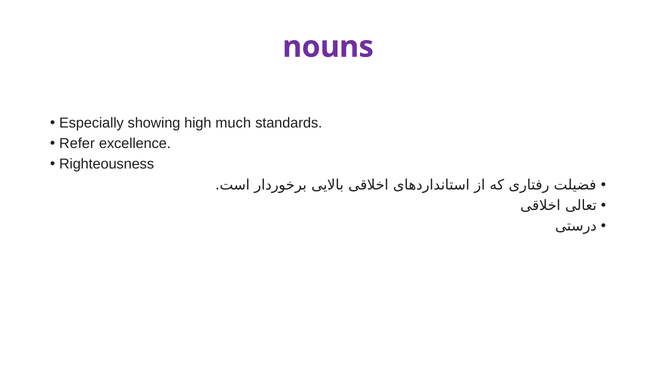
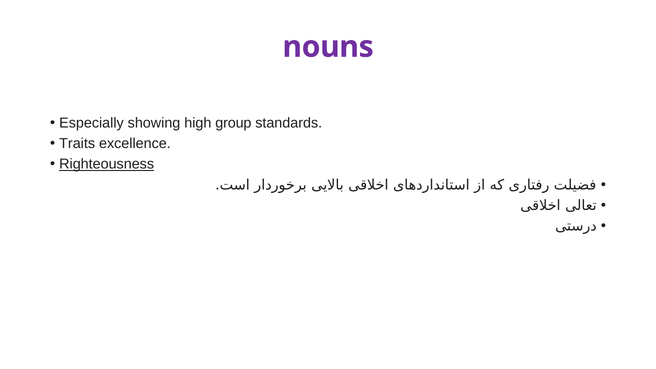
much: much -> group
Refer: Refer -> Traits
Righteousness underline: none -> present
